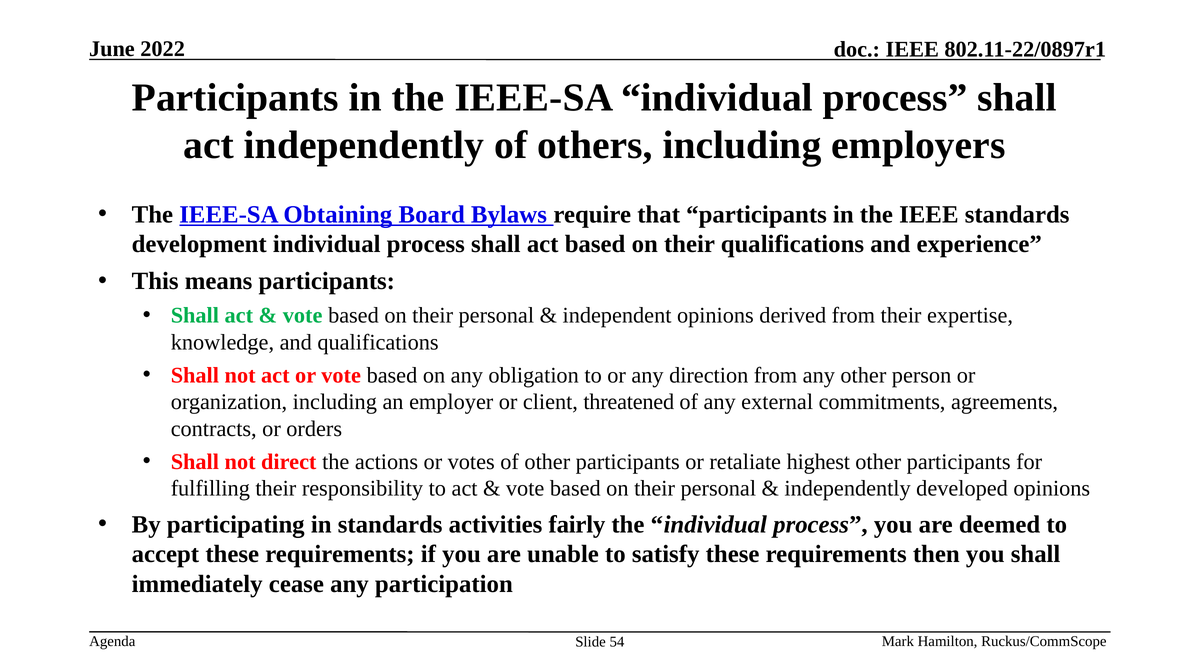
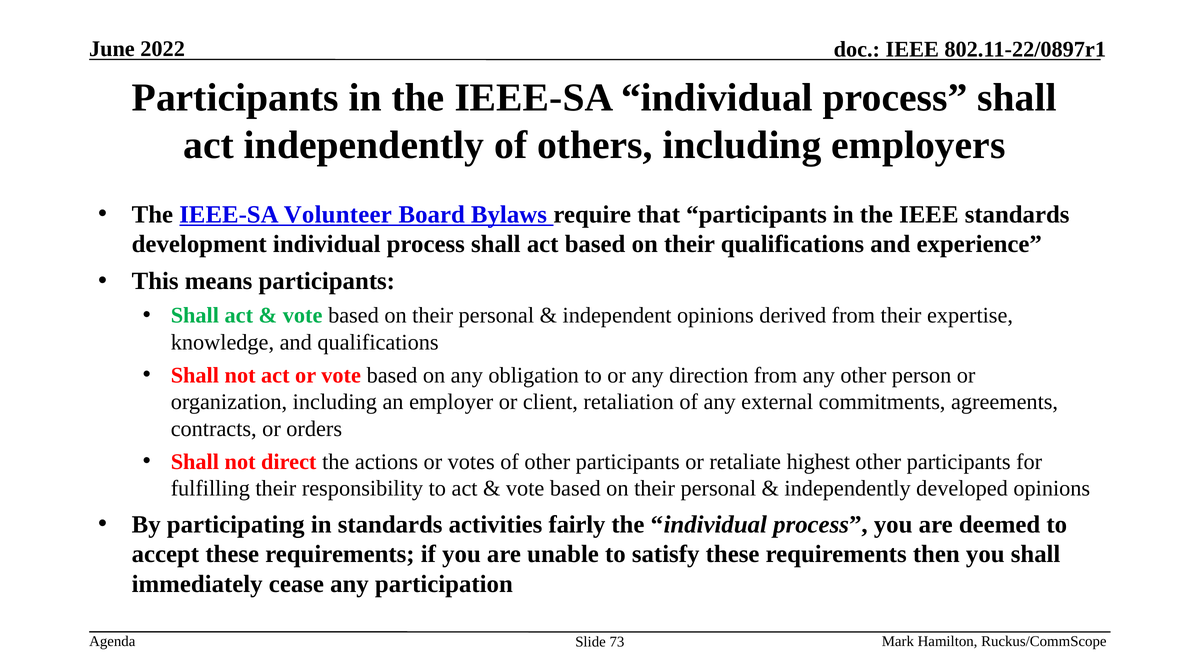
Obtaining: Obtaining -> Volunteer
threatened: threatened -> retaliation
54: 54 -> 73
